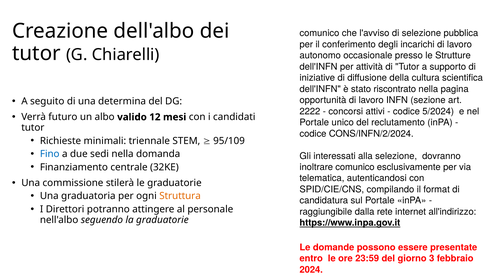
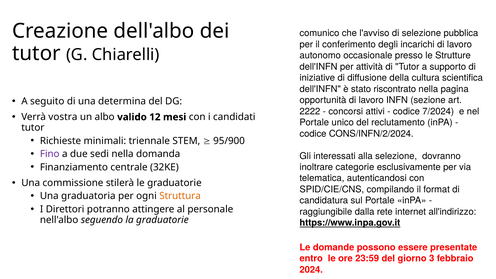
5/2024: 5/2024 -> 7/2024
futuro: futuro -> vostra
95/109: 95/109 -> 95/900
Fino colour: blue -> purple
inoltrare comunico: comunico -> categorie
